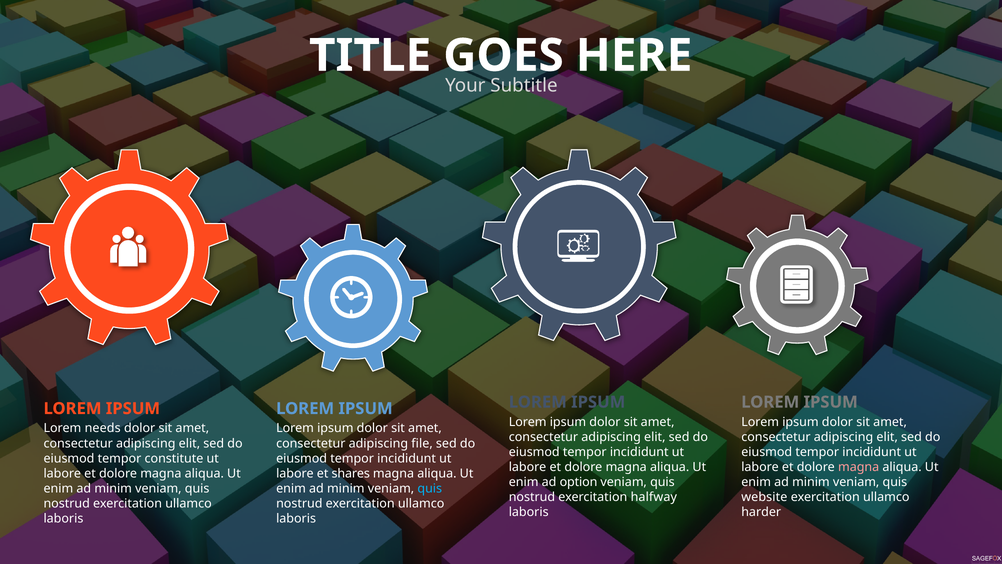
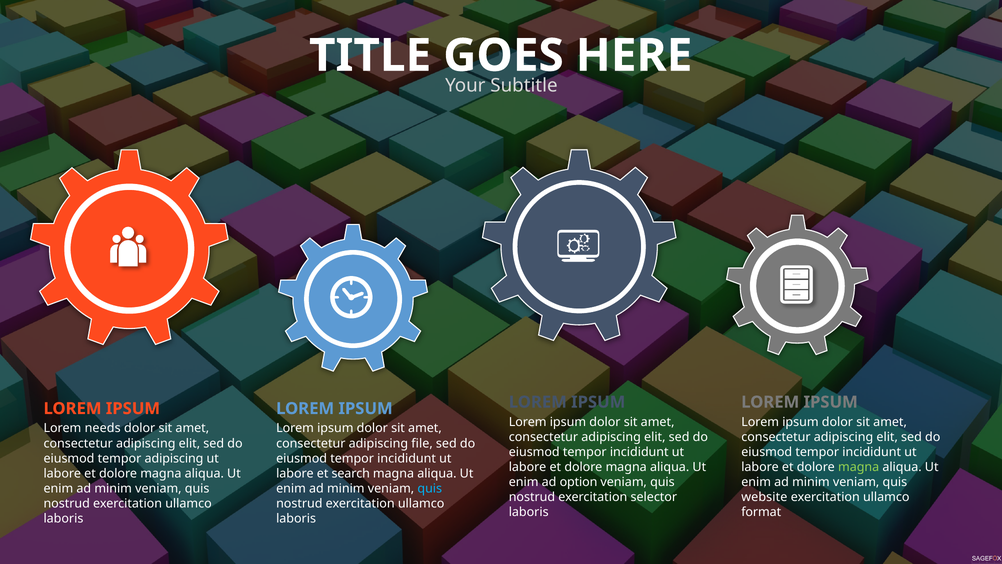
tempor constitute: constitute -> adipiscing
magna at (859, 467) colour: pink -> light green
shares: shares -> search
halfway: halfway -> selector
harder: harder -> format
